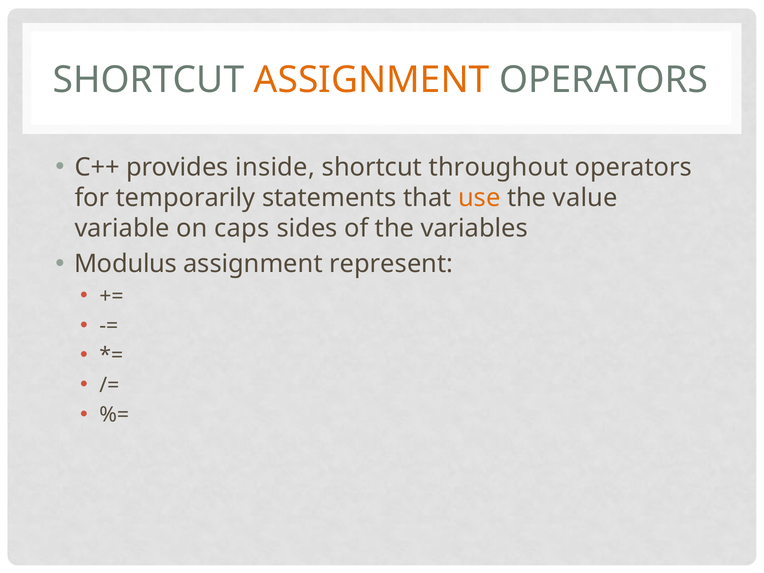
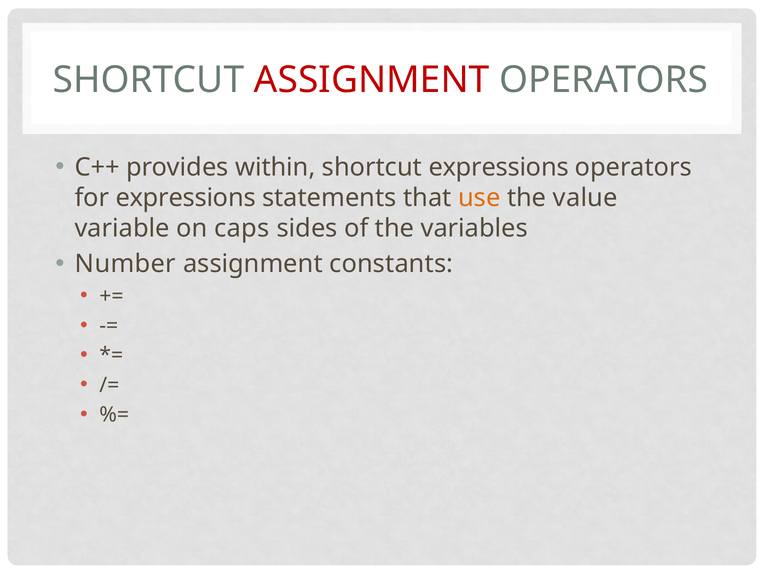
ASSIGNMENT at (372, 80) colour: orange -> red
inside: inside -> within
shortcut throughout: throughout -> expressions
for temporarily: temporarily -> expressions
Modulus: Modulus -> Number
represent: represent -> constants
